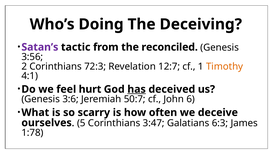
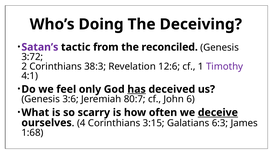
3:56: 3:56 -> 3:72
72:3: 72:3 -> 38:3
12:7: 12:7 -> 12:6
Timothy colour: orange -> purple
hurt: hurt -> only
50:7: 50:7 -> 80:7
deceive underline: none -> present
5: 5 -> 4
3:47: 3:47 -> 3:15
1:78: 1:78 -> 1:68
